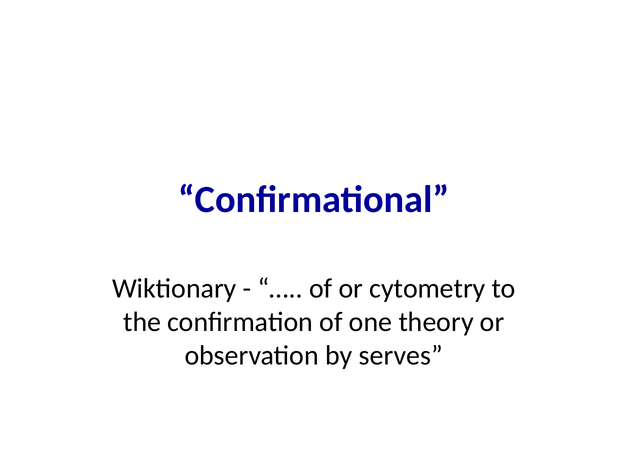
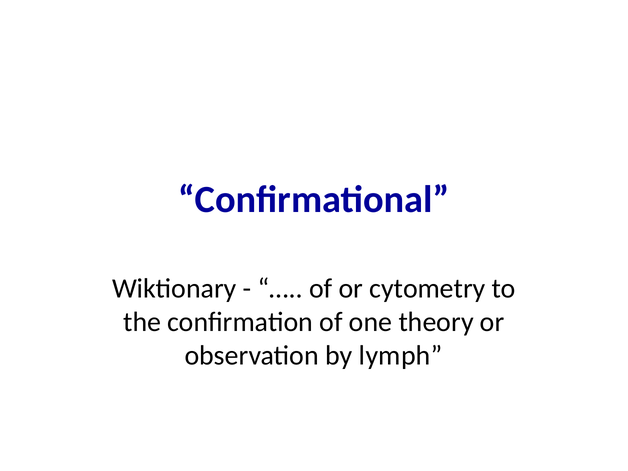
serves: serves -> lymph
